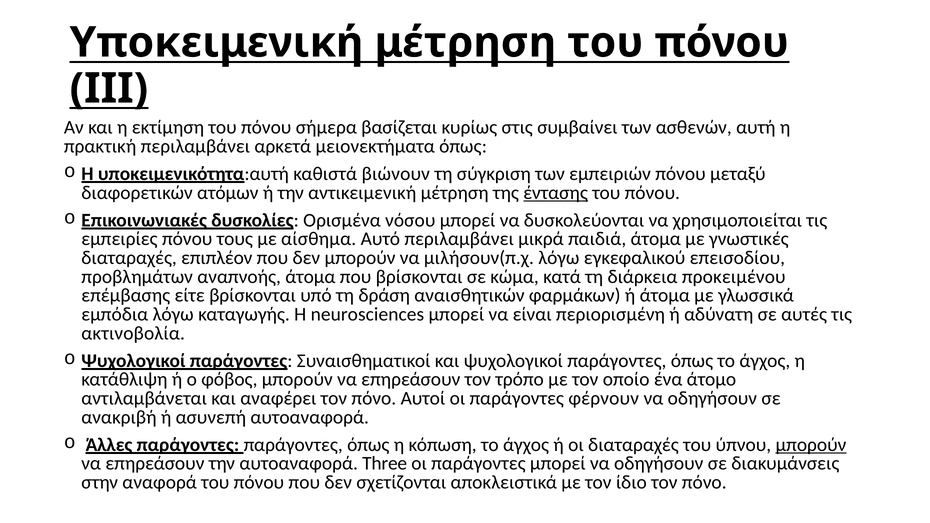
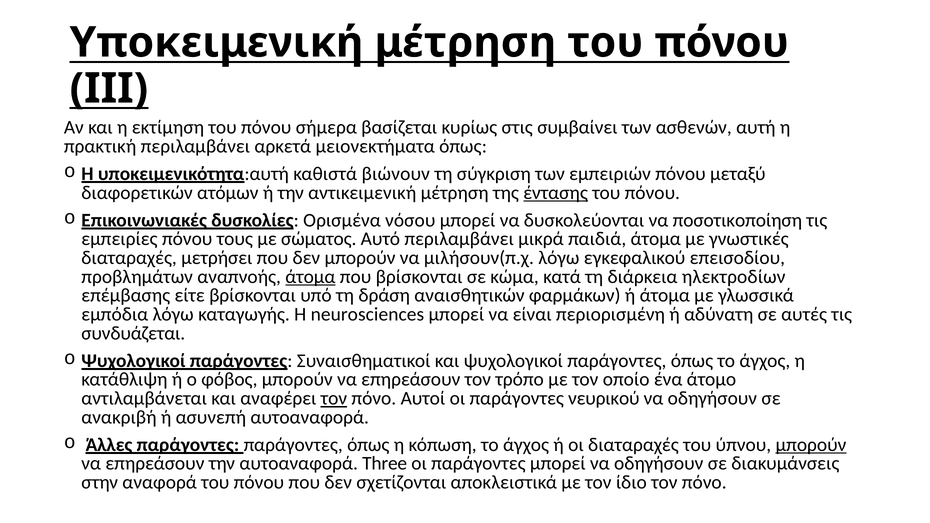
χρησιμοποιείται: χρησιμοποιείται -> ποσοτικοποίηση
αίσθημα: αίσθημα -> σώματος
επιπλέον: επιπλέον -> μετρήσει
άτομα at (310, 277) underline: none -> present
προκειμένου: προκειμένου -> ηλεκτροδίων
ακτινοβολία: ακτινοβολία -> συνδυάζεται
τον at (334, 398) underline: none -> present
φέρνουν: φέρνουν -> νευρικού
